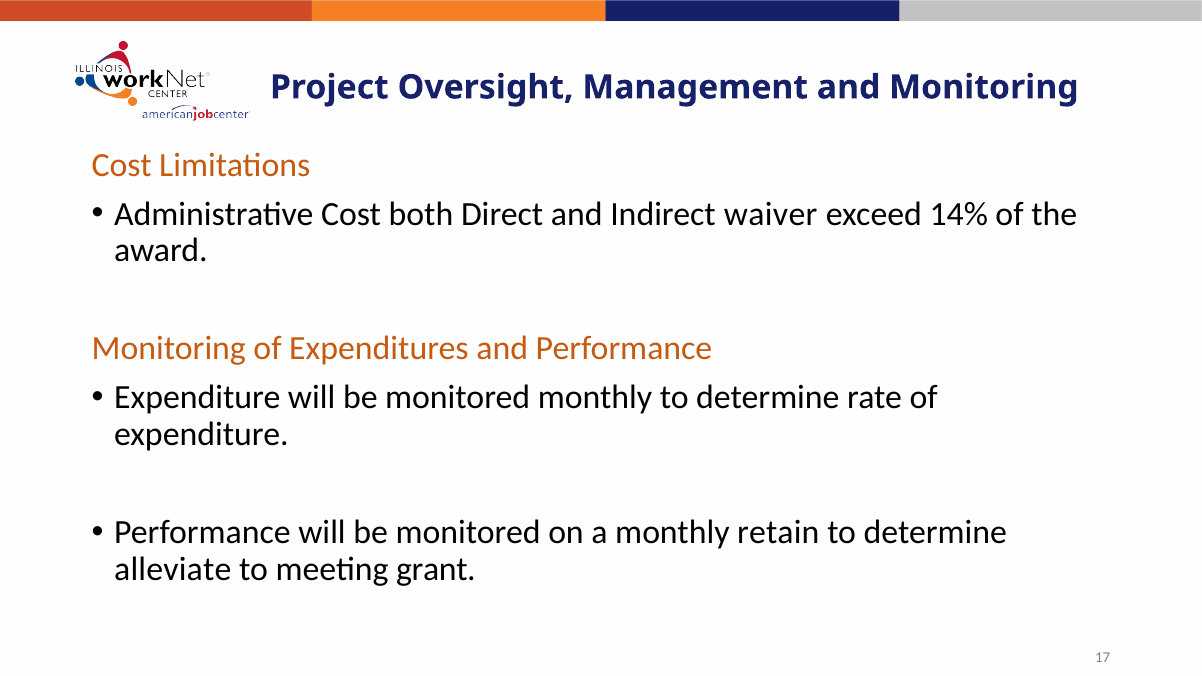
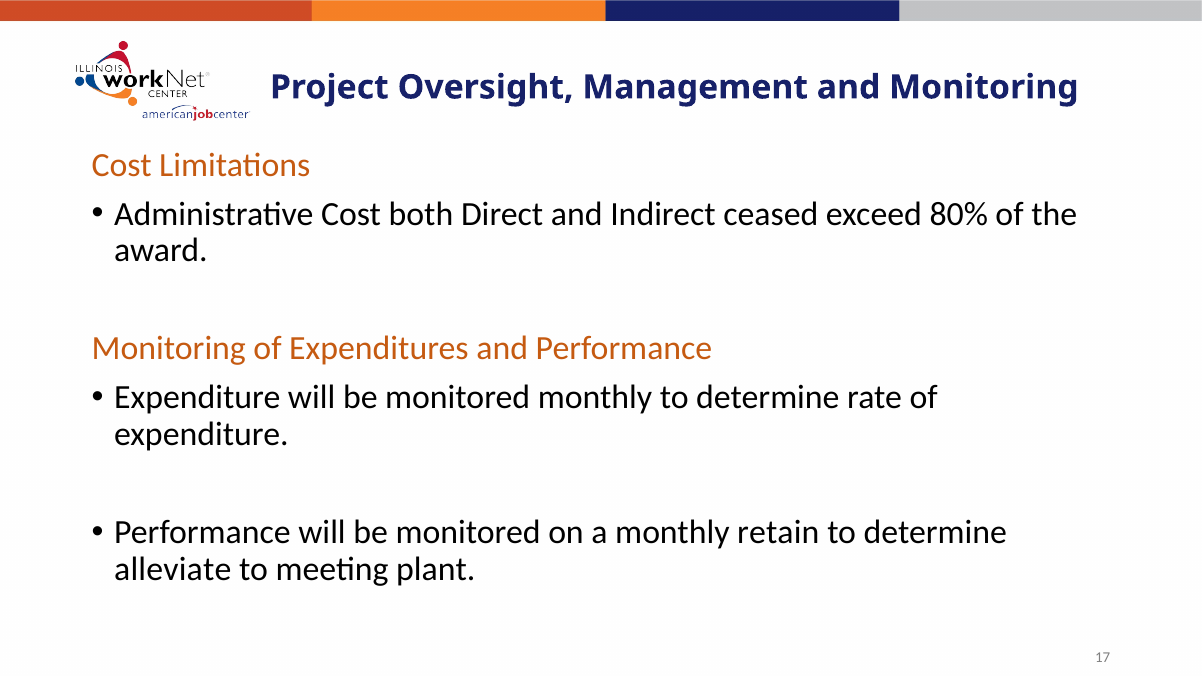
waiver: waiver -> ceased
14%: 14% -> 80%
grant: grant -> plant
